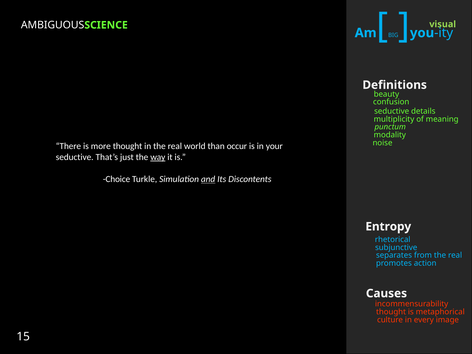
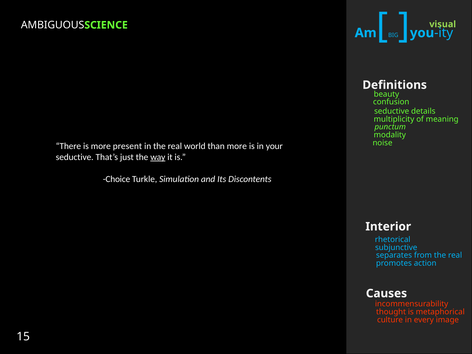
more thought: thought -> present
than occur: occur -> more
and underline: present -> none
Entropy: Entropy -> Interior
